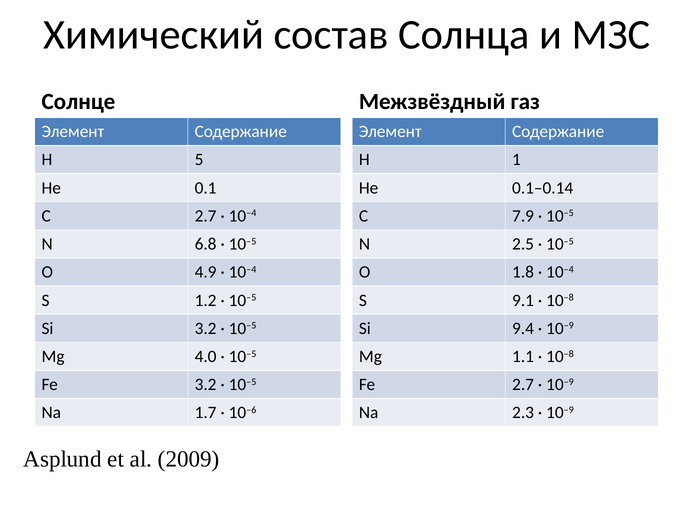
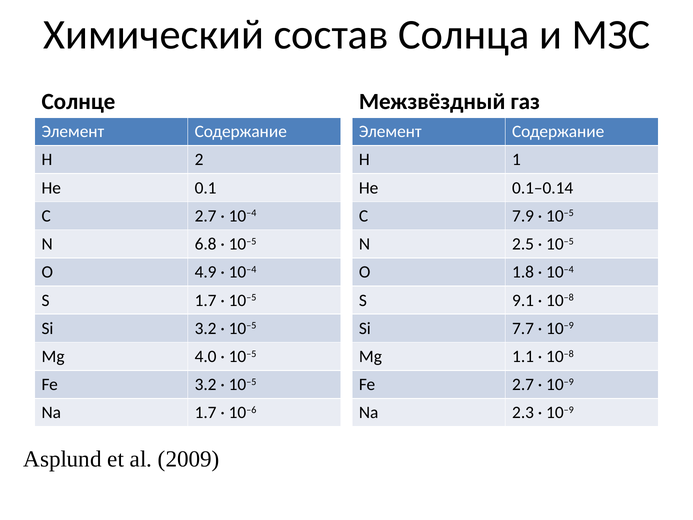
5: 5 -> 2
S 1.2: 1.2 -> 1.7
9.4: 9.4 -> 7.7
